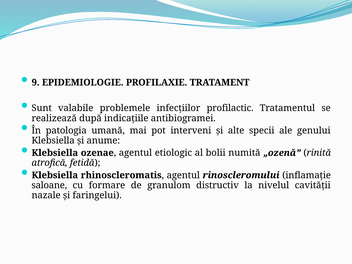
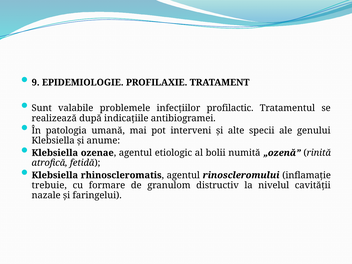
saloane: saloane -> trebuie
